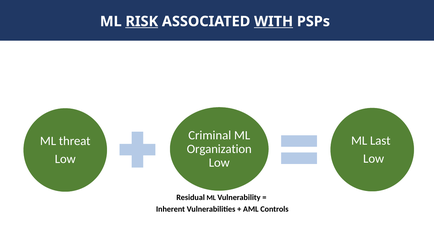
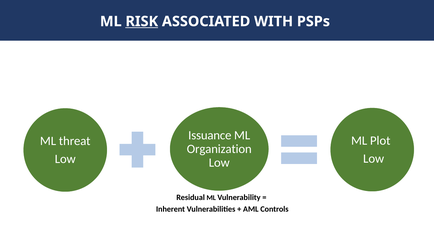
WITH underline: present -> none
Criminal: Criminal -> Issuance
Last: Last -> Plot
